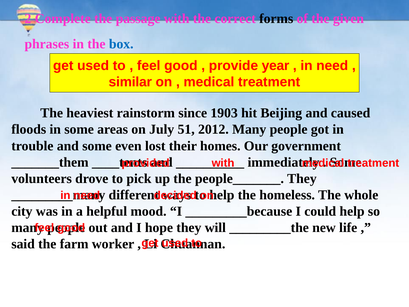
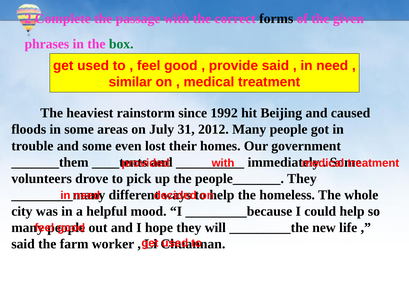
box colour: blue -> green
provide year: year -> said
1903: 1903 -> 1992
51: 51 -> 31
